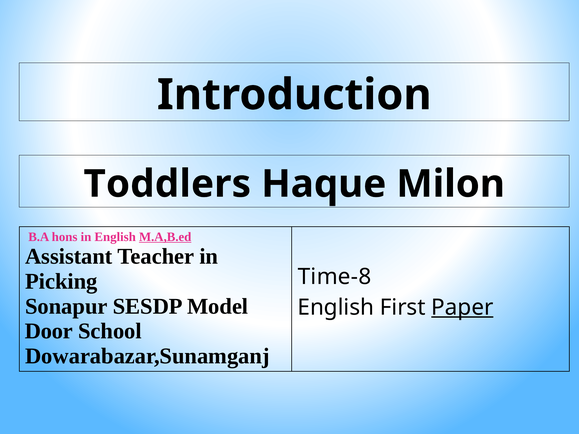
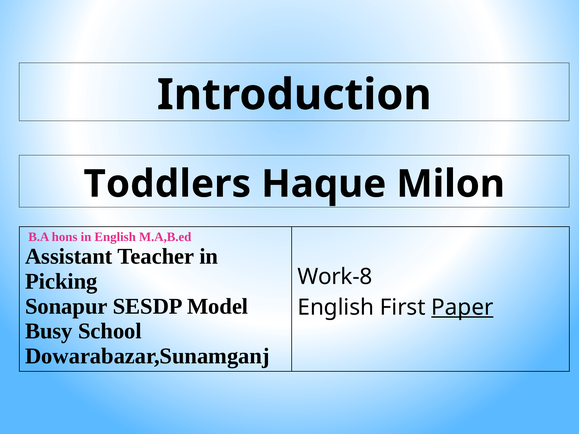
M.A,B.ed underline: present -> none
Time-8: Time-8 -> Work-8
Door: Door -> Busy
